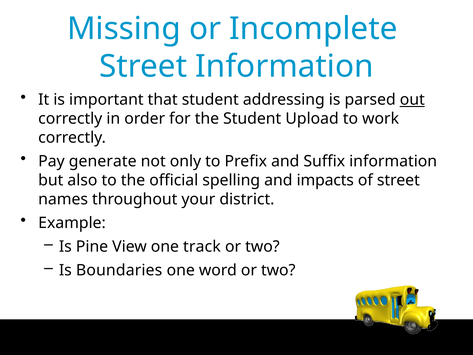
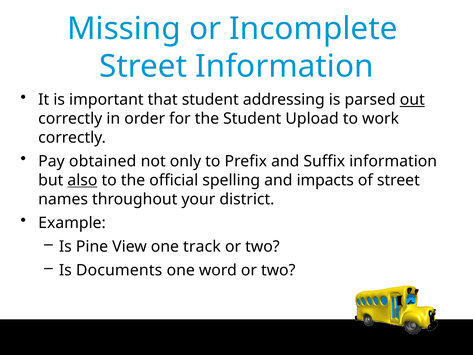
generate: generate -> obtained
also underline: none -> present
Boundaries: Boundaries -> Documents
